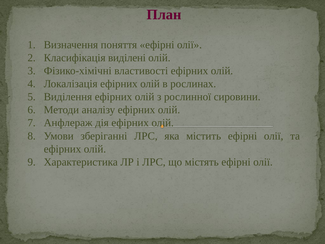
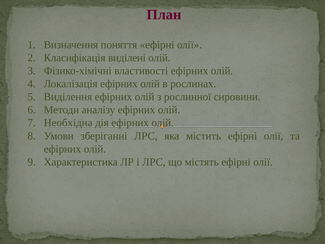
Анфлераж: Анфлераж -> Необхідна
